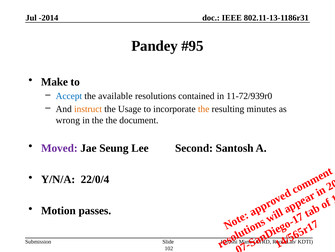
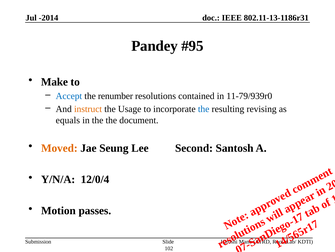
available: available -> renumber
11-72/939r0: 11-72/939r0 -> 11-79/939r0
the at (204, 109) colour: orange -> blue
minutes: minutes -> revising
wrong: wrong -> equals
Moved colour: purple -> orange
22/0/4: 22/0/4 -> 12/0/4
